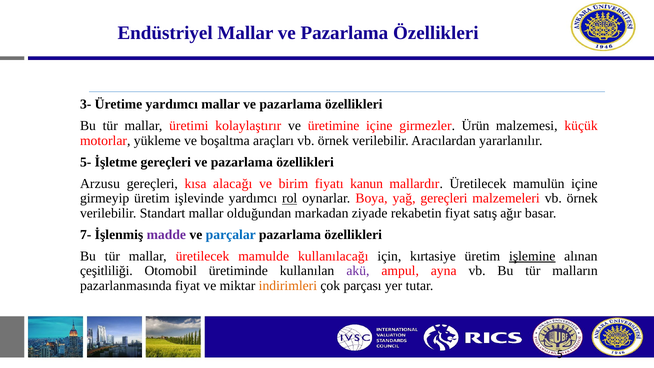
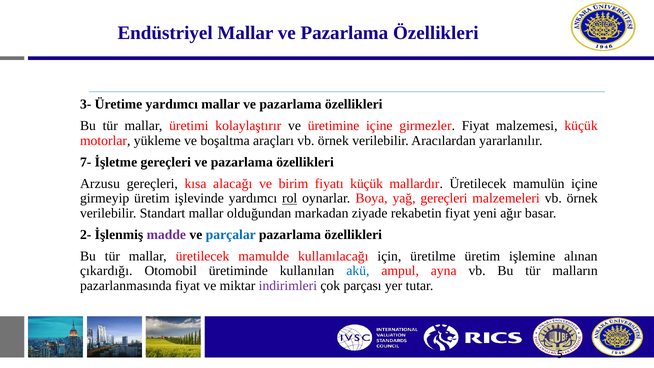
girmezler Ürün: Ürün -> Fiyat
5-: 5- -> 7-
fiyatı kanun: kanun -> küçük
satış: satış -> yeni
7-: 7- -> 2-
kırtasiye: kırtasiye -> üretilme
işlemine underline: present -> none
çeşitliliği: çeşitliliği -> çıkardığı
akü colour: purple -> blue
indirimleri colour: orange -> purple
